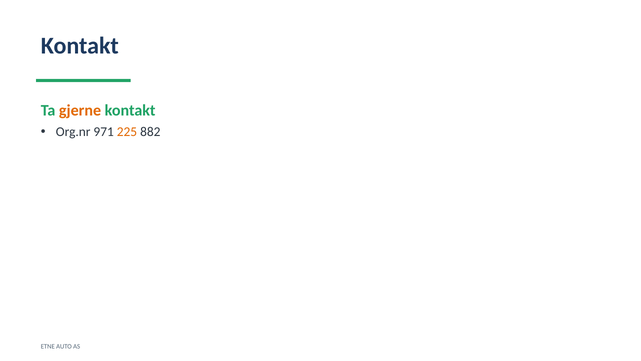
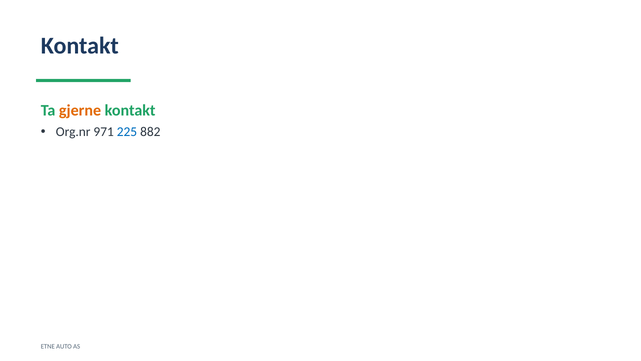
225 colour: orange -> blue
